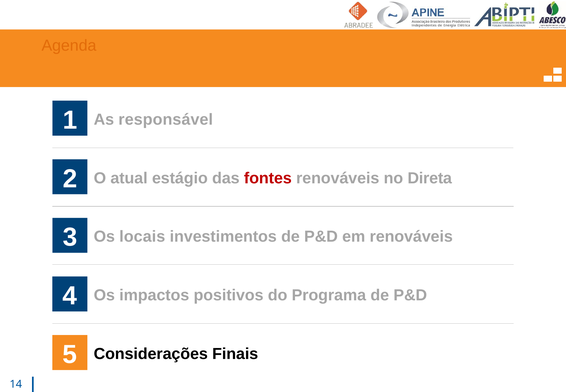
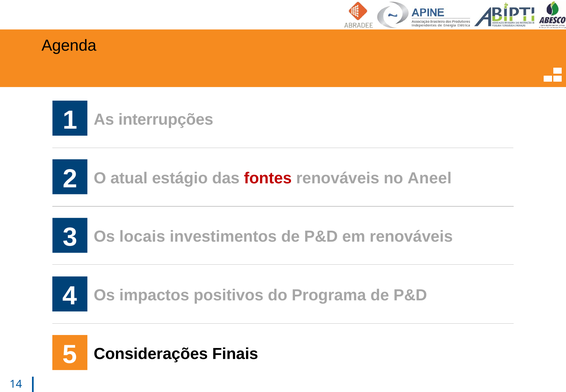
Agenda colour: orange -> black
responsável: responsável -> interrupções
Direta: Direta -> Aneel
